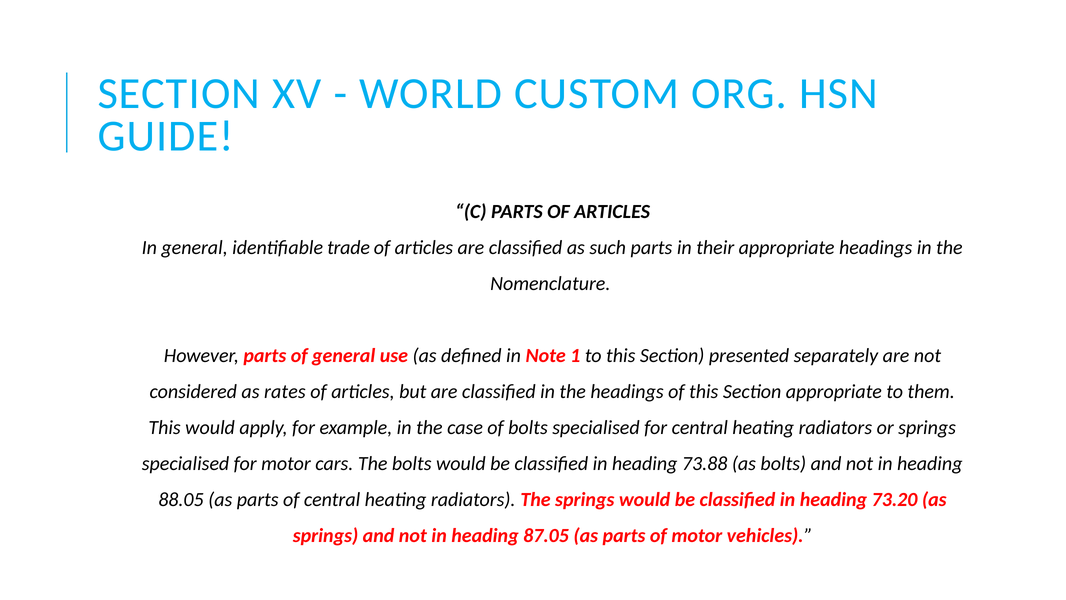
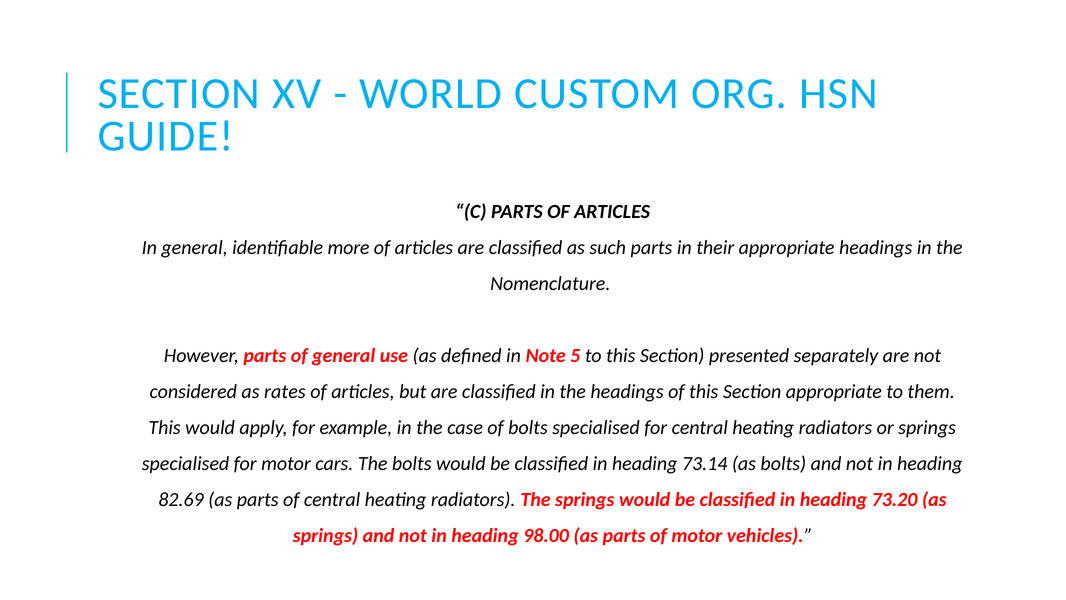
trade: trade -> more
1: 1 -> 5
73.88: 73.88 -> 73.14
88.05: 88.05 -> 82.69
87.05: 87.05 -> 98.00
